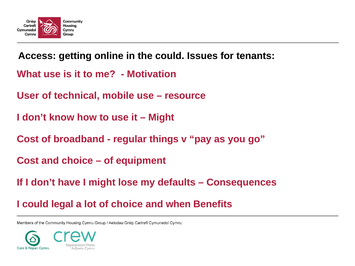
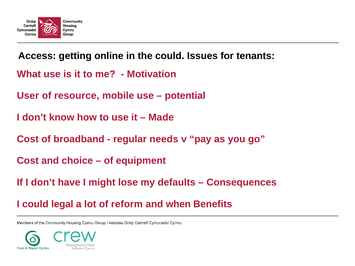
technical: technical -> resource
resource: resource -> potential
Might at (161, 117): Might -> Made
things: things -> needs
of choice: choice -> reform
